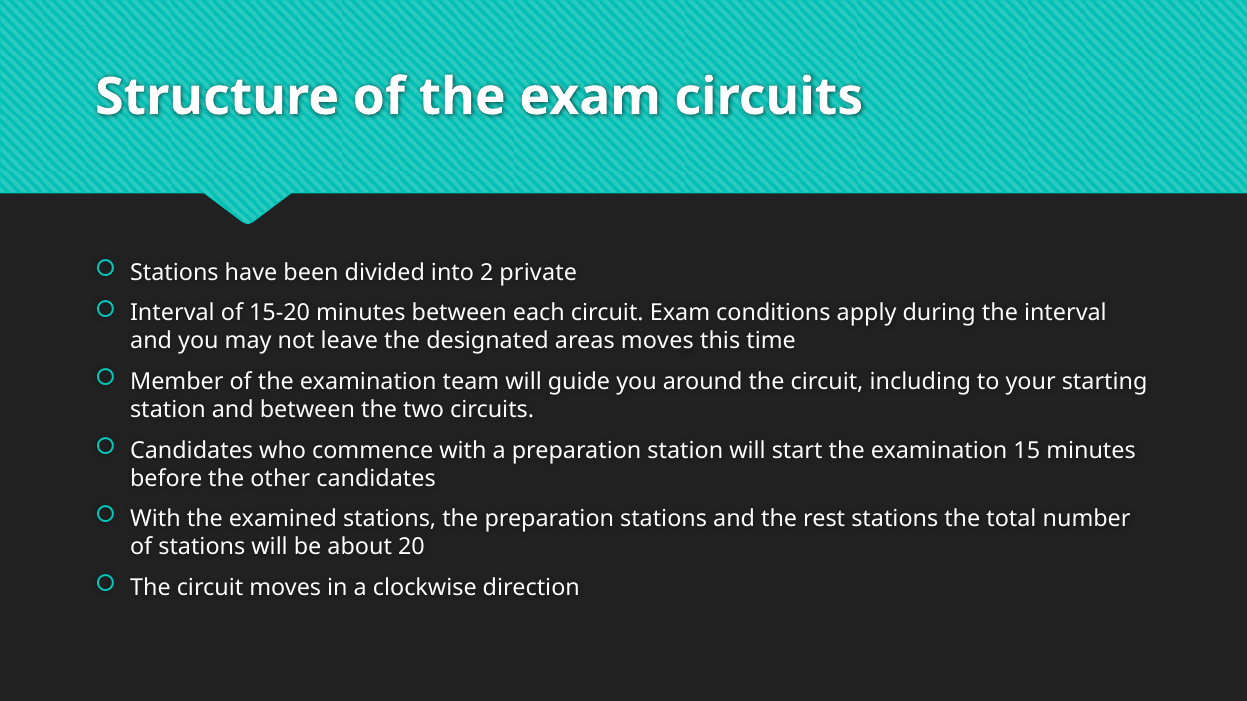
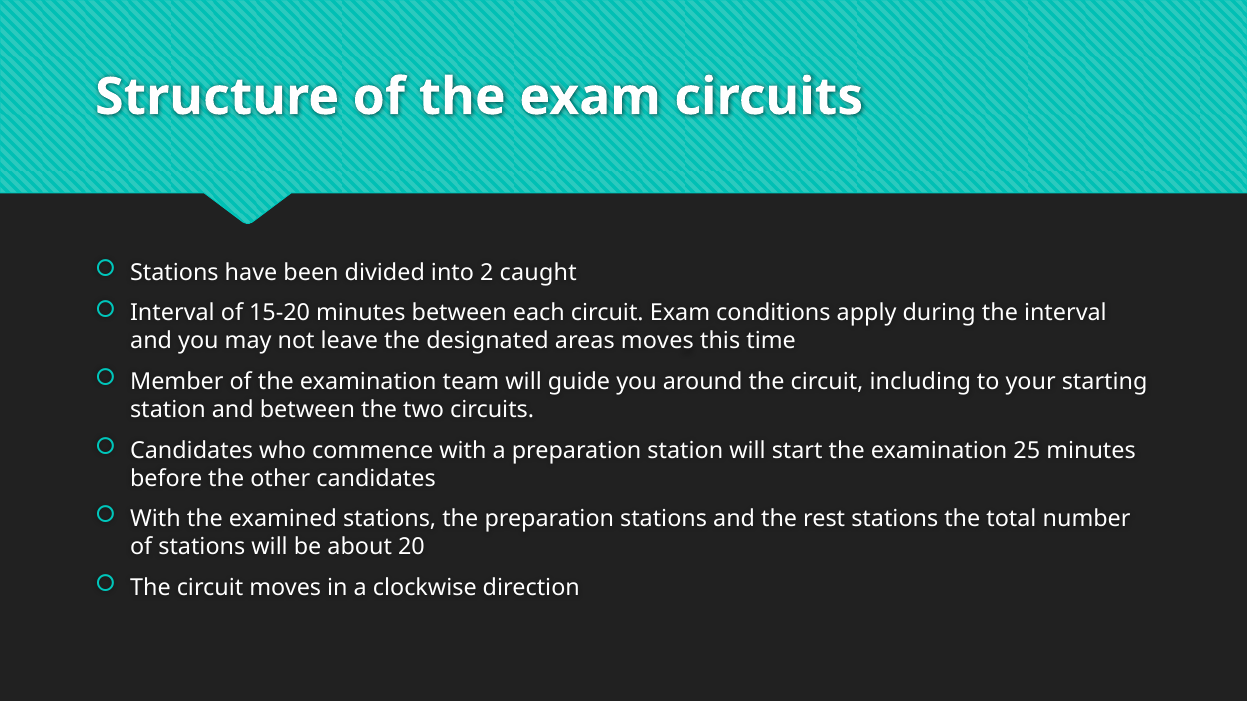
private: private -> caught
15: 15 -> 25
